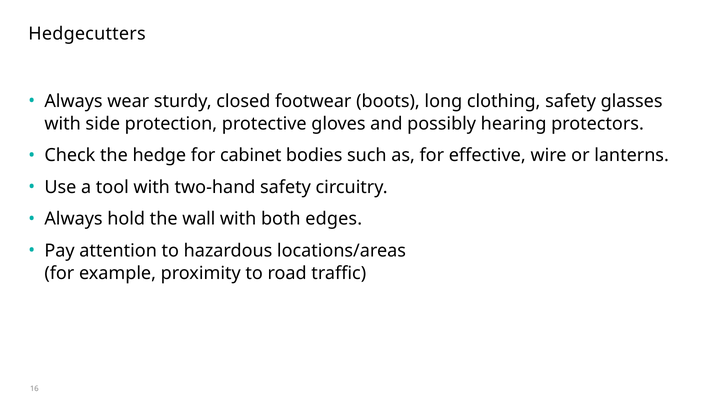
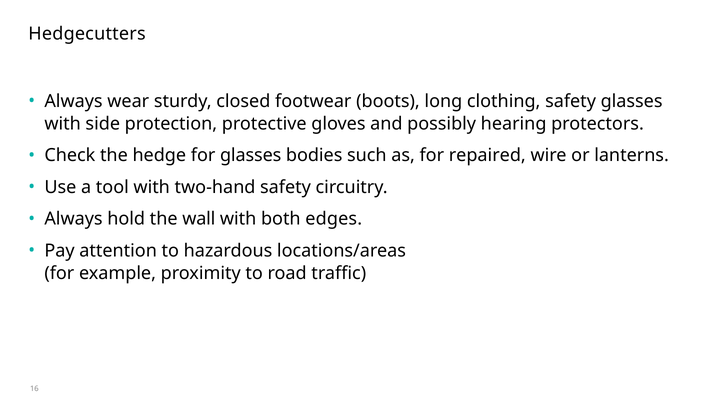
for cabinet: cabinet -> glasses
effective: effective -> repaired
